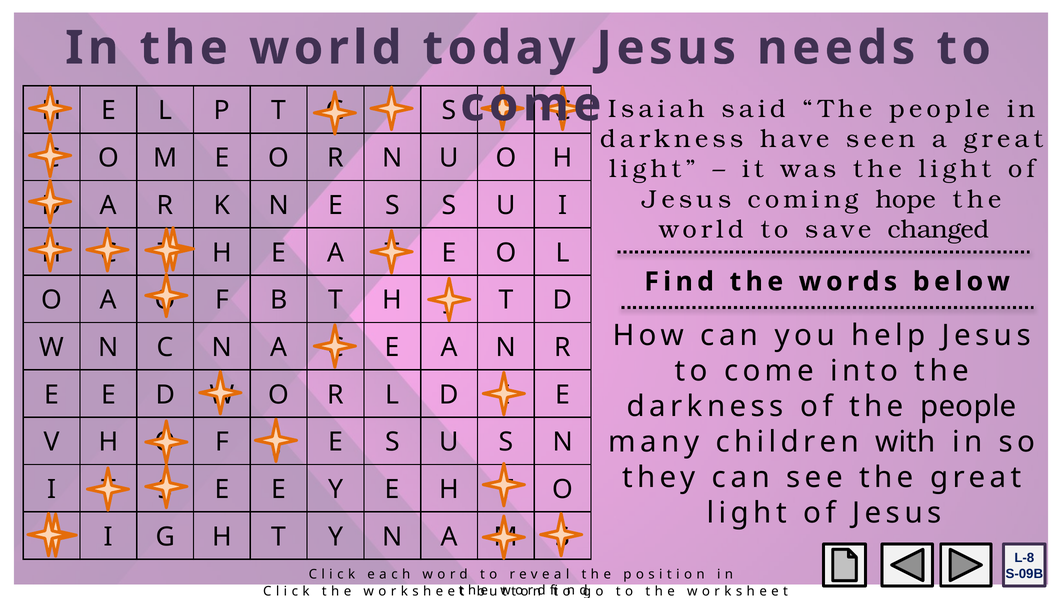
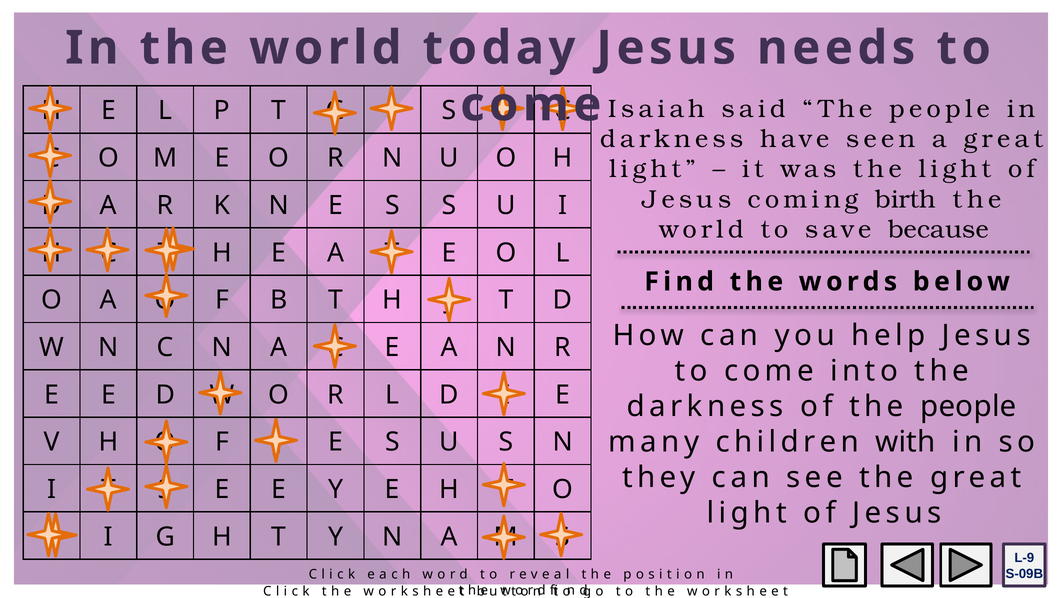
hope: hope -> birth
changed: changed -> because
L-8: L-8 -> L-9
